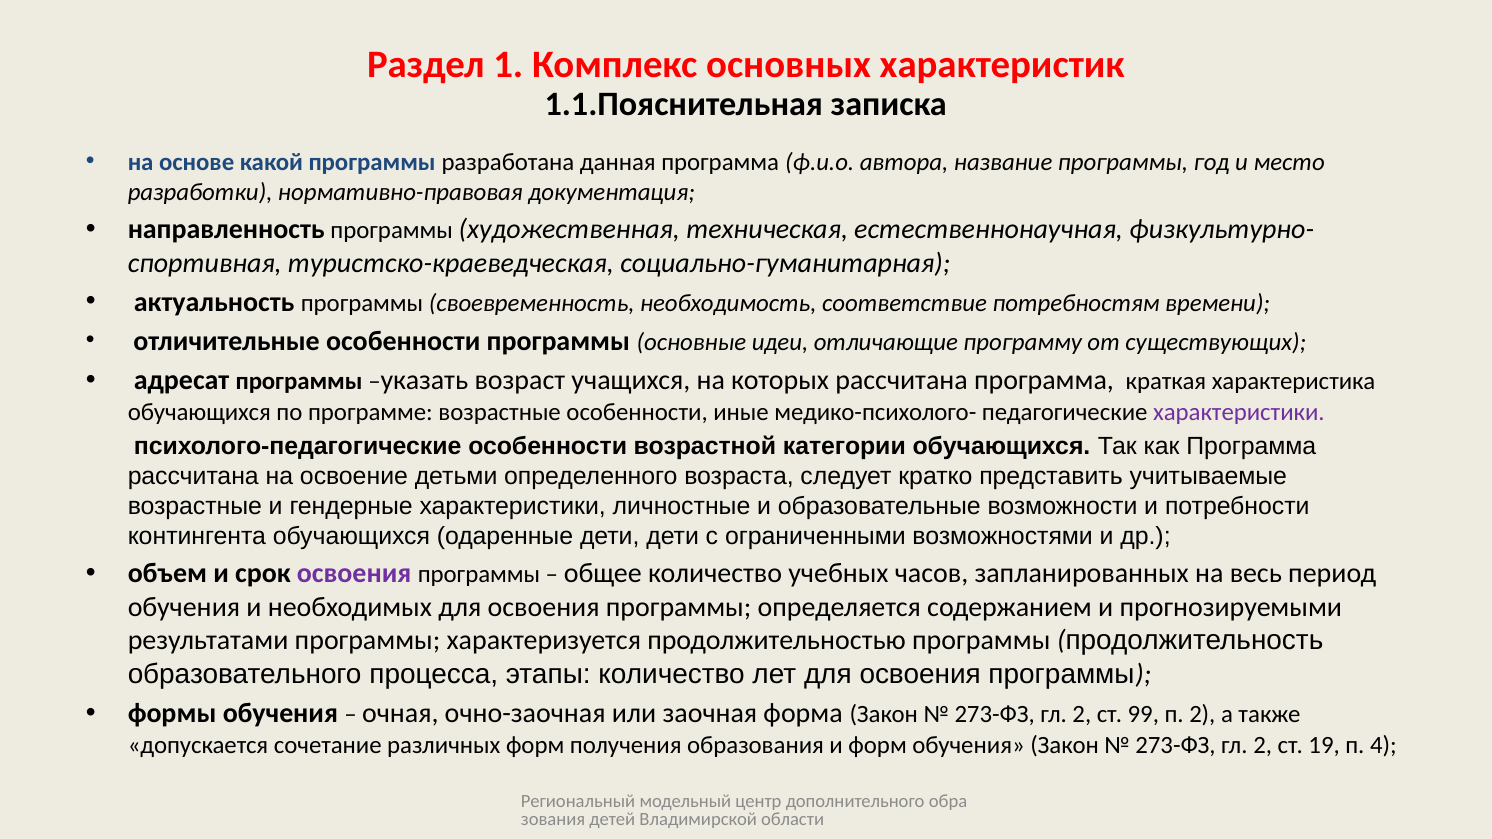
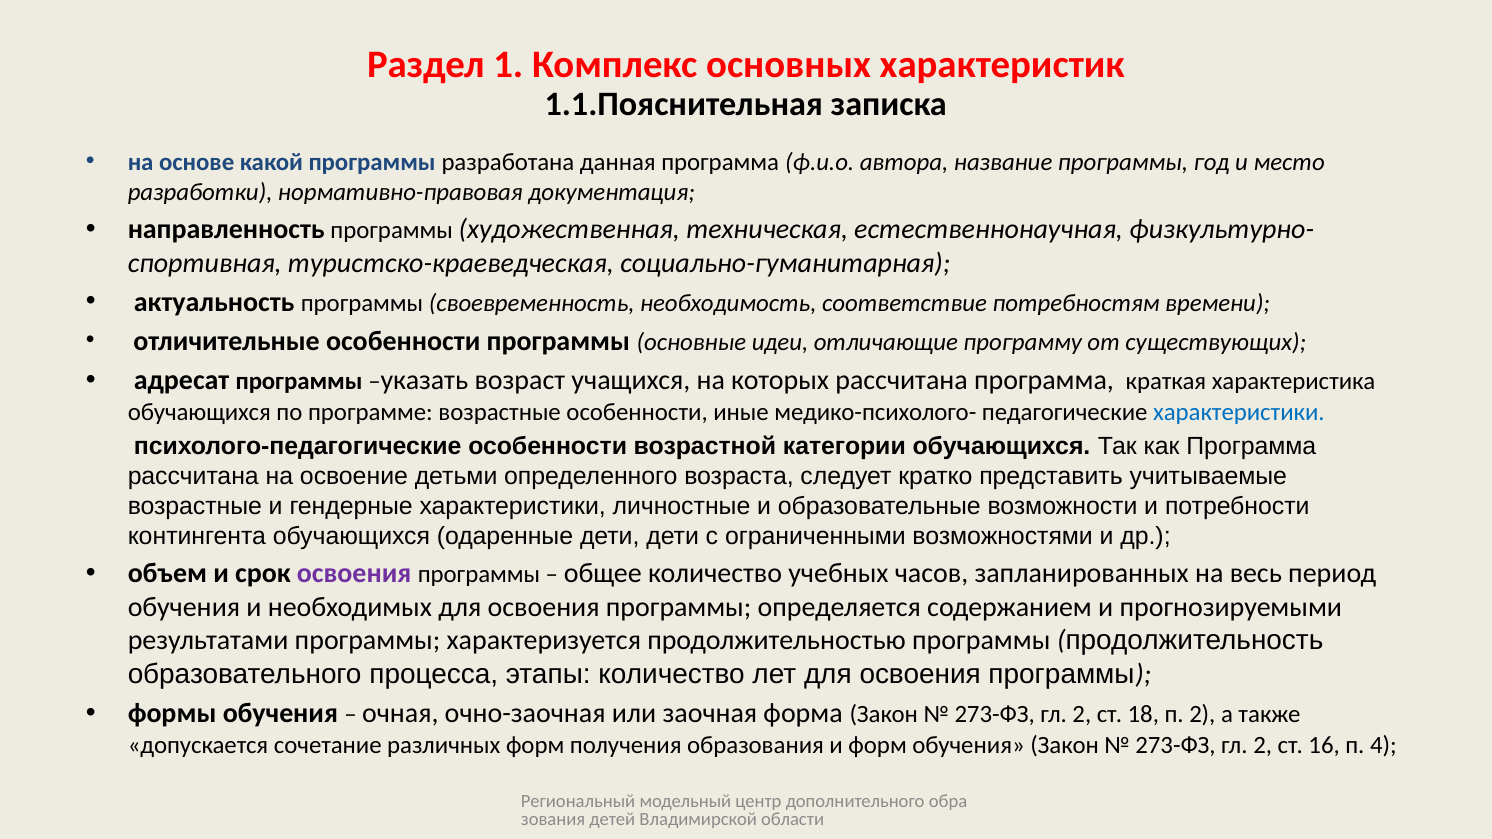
характеристики at (1239, 412) colour: purple -> blue
99: 99 -> 18
19: 19 -> 16
